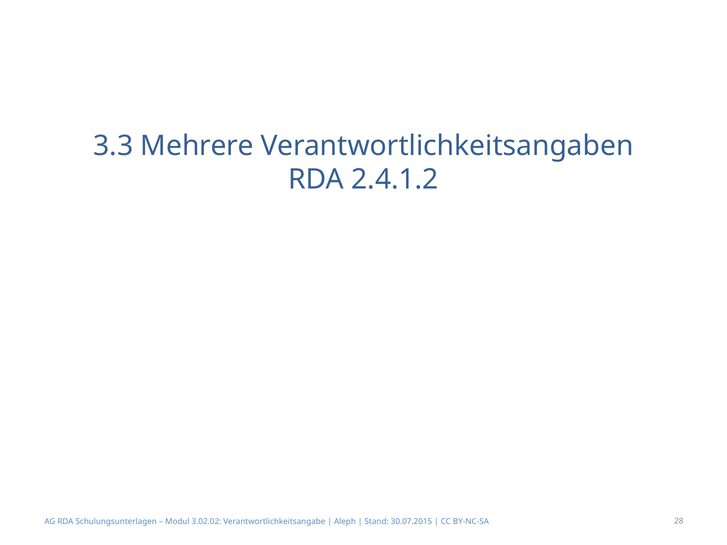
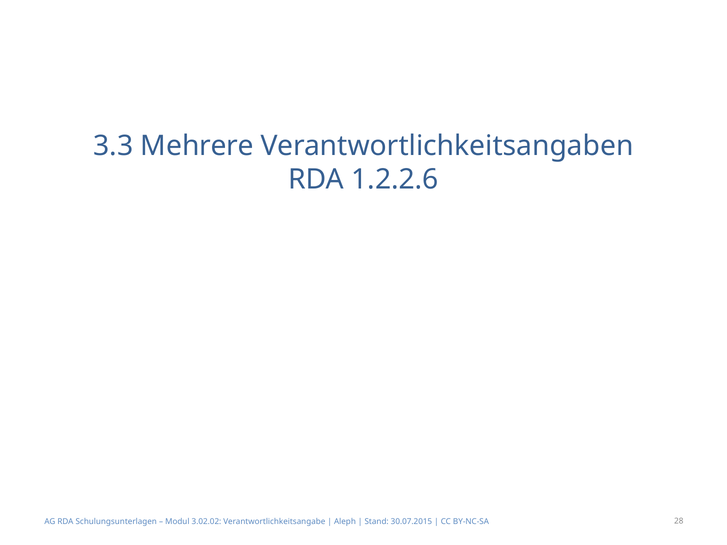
2.4.1.2: 2.4.1.2 -> 1.2.2.6
